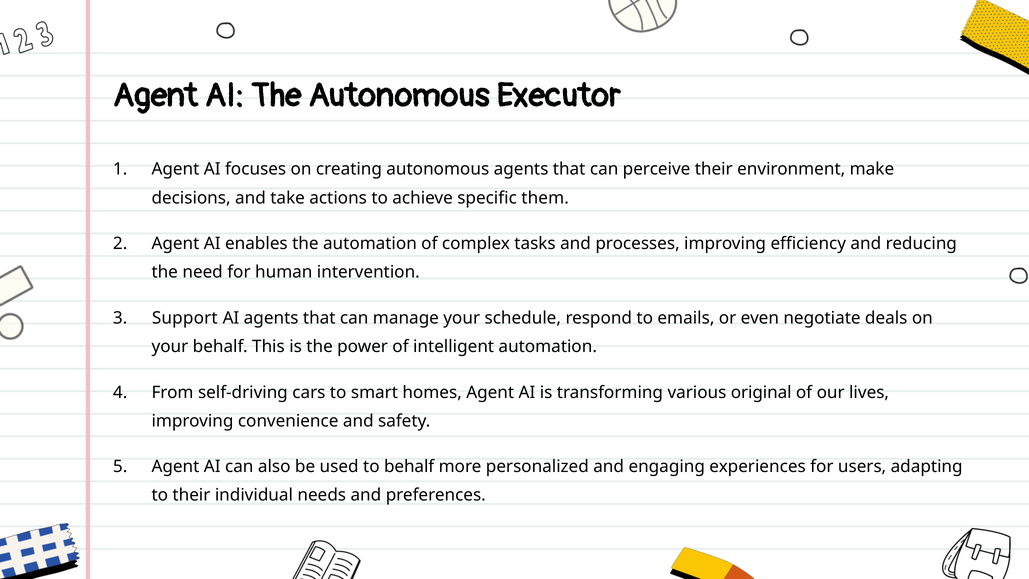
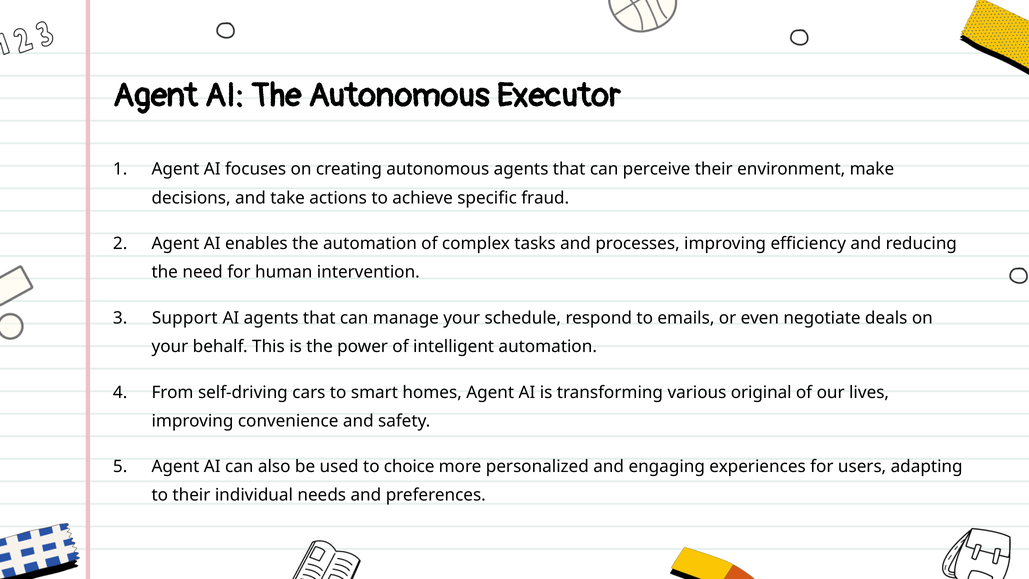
them: them -> fraud
to behalf: behalf -> choice
